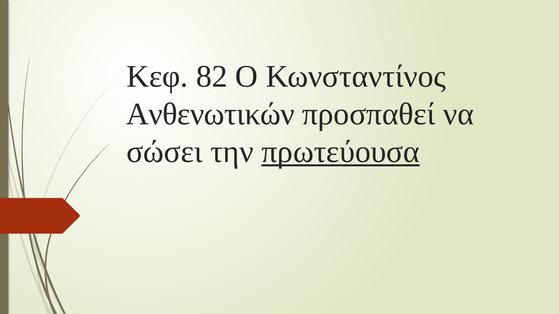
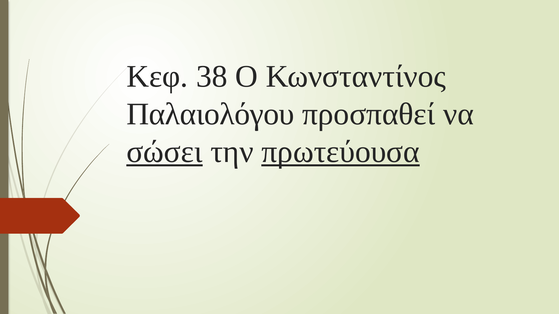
82: 82 -> 38
Ανθενωτικών: Ανθενωτικών -> Παλαιολόγου
σώσει underline: none -> present
